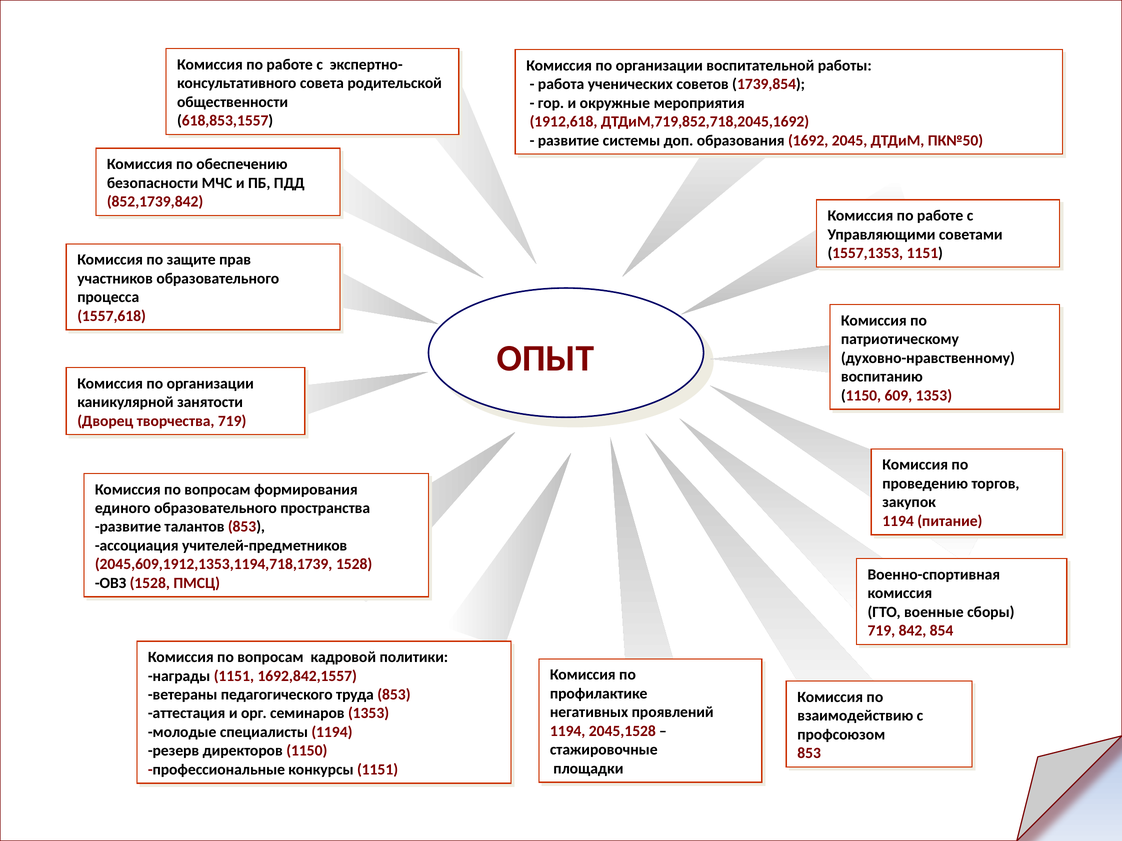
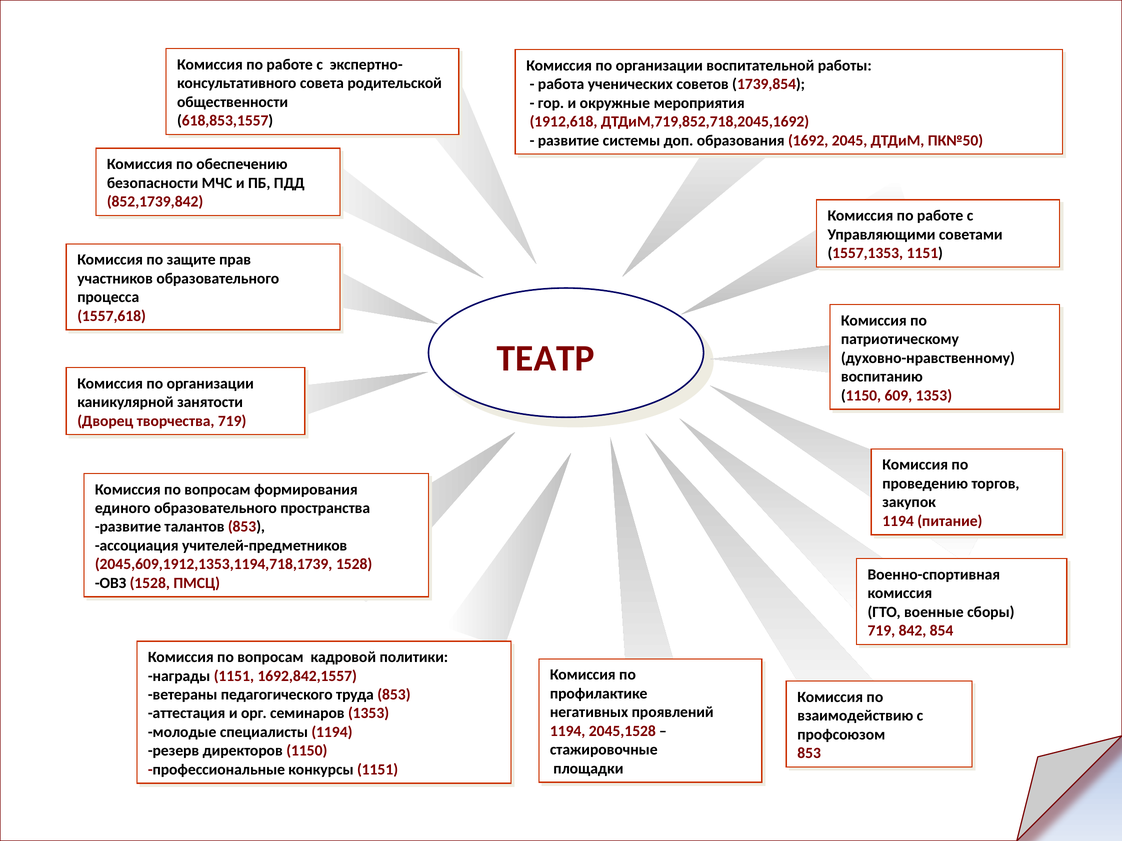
ОПЫТ: ОПЫТ -> ТЕАТР
